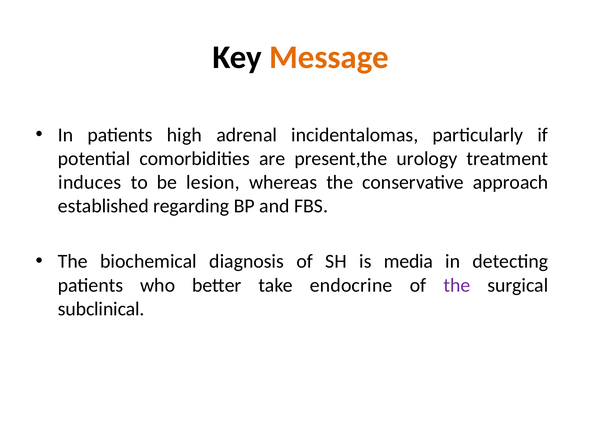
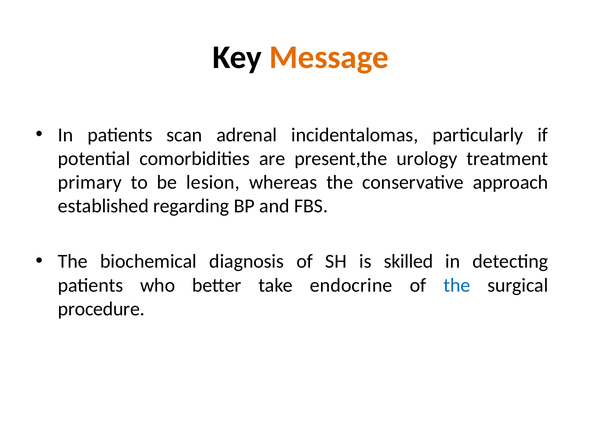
high: high -> scan
induces: induces -> primary
media: media -> skilled
the at (457, 286) colour: purple -> blue
subclinical: subclinical -> procedure
